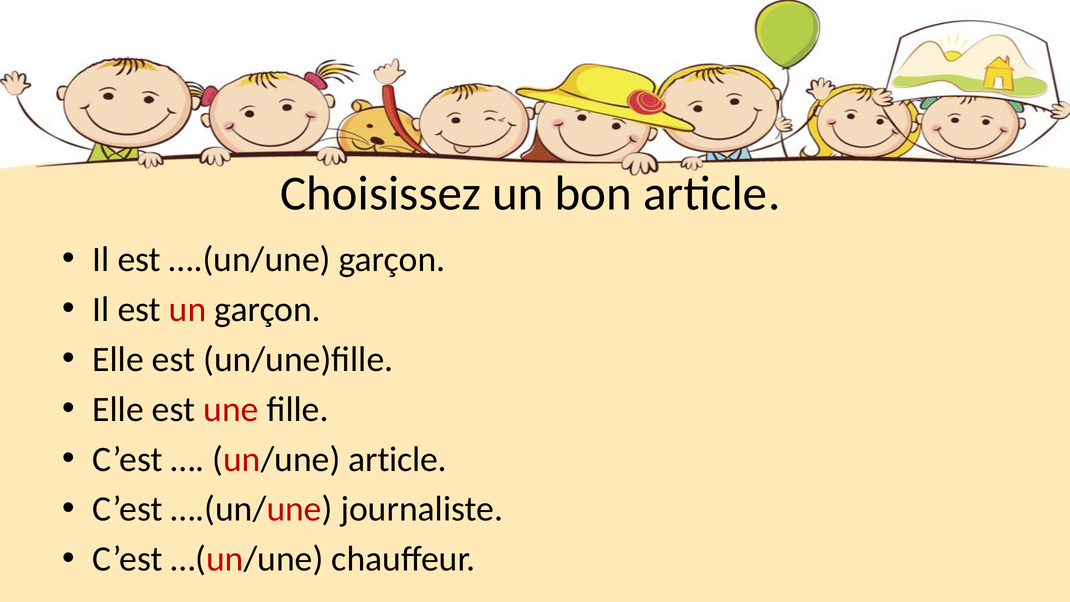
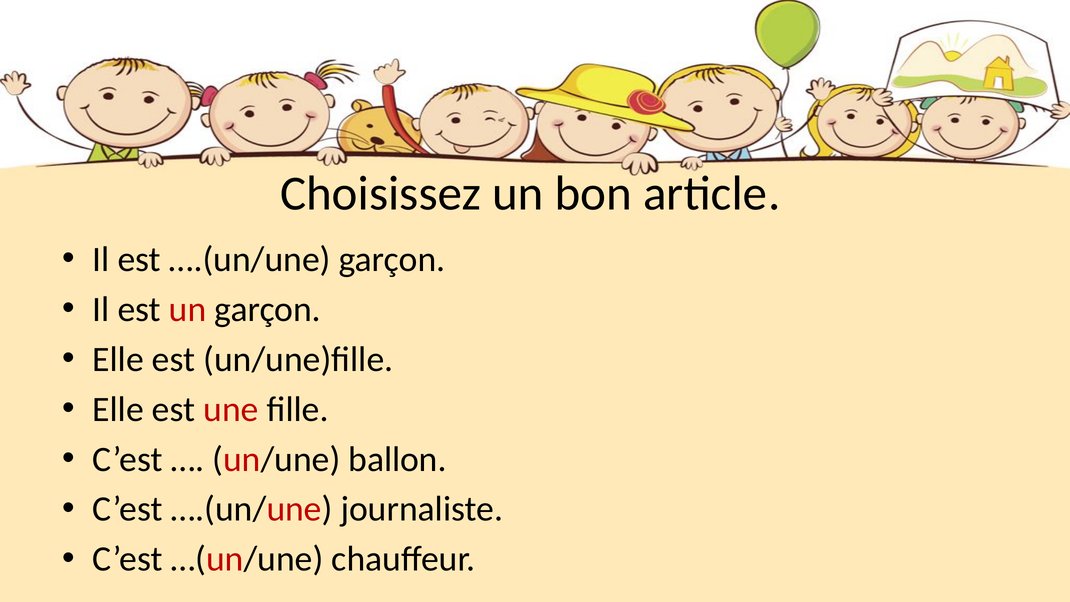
un/une article: article -> ballon
